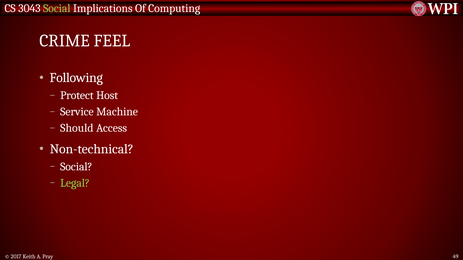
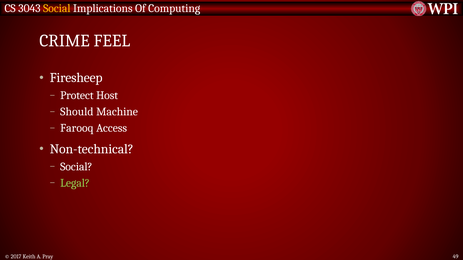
Social at (57, 8) colour: light green -> yellow
Following: Following -> Firesheep
Service: Service -> Should
Should: Should -> Farooq
